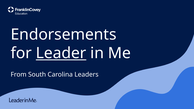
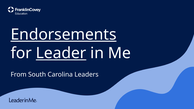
Endorsements underline: none -> present
